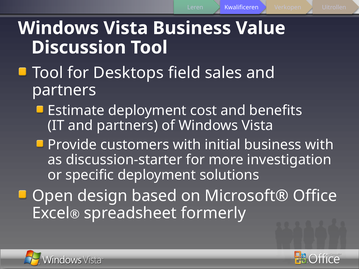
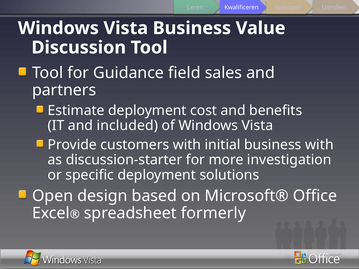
Desktops: Desktops -> Guidance
IT and partners: partners -> included
